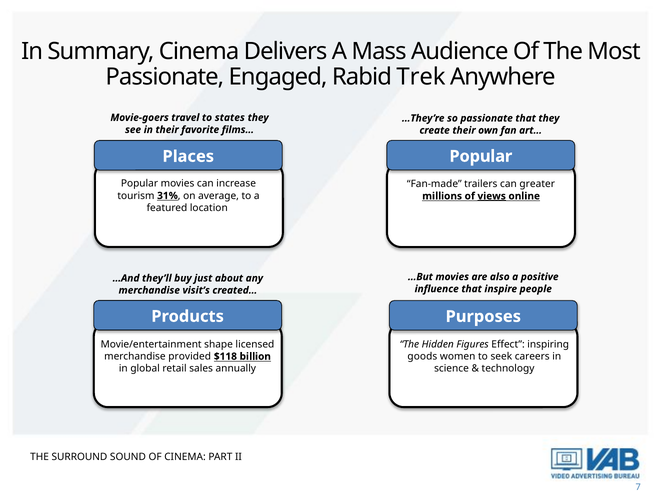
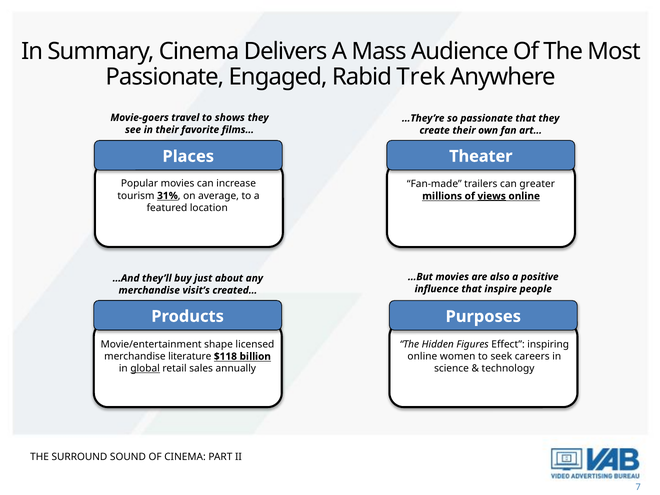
states: states -> shows
Popular at (481, 156): Popular -> Theater
provided: provided -> literature
goods at (422, 357): goods -> online
global underline: none -> present
